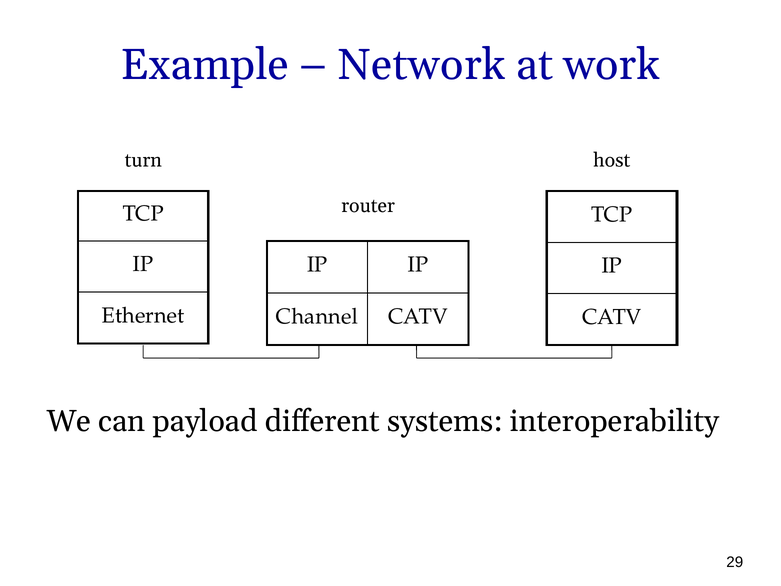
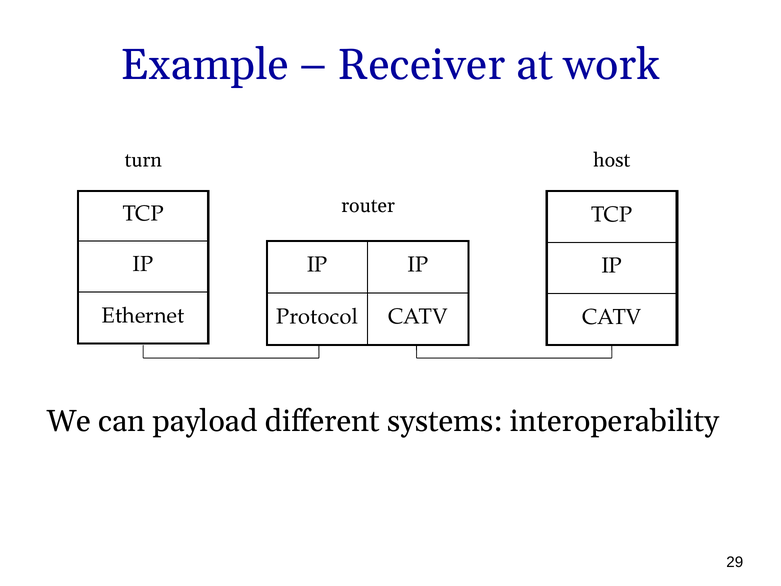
Network: Network -> Receiver
Channel: Channel -> Protocol
